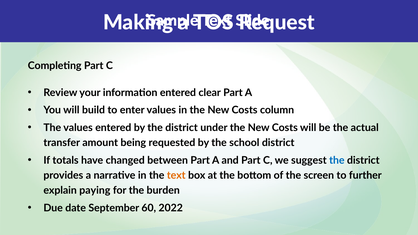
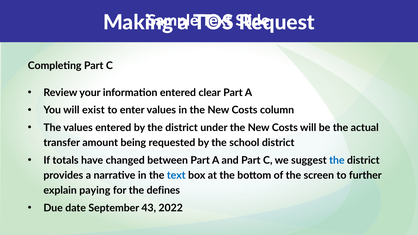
build: build -> exist
text at (176, 175) colour: orange -> blue
burden: burden -> defines
60: 60 -> 43
